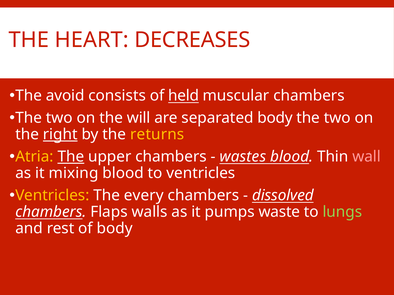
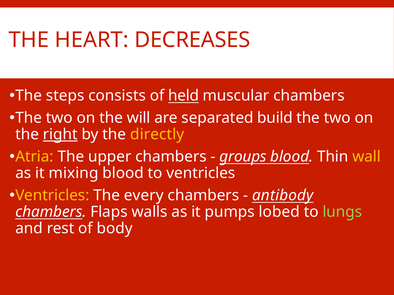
avoid: avoid -> steps
separated body: body -> build
returns: returns -> directly
The at (71, 157) underline: present -> none
wastes: wastes -> groups
wall colour: pink -> yellow
dissolved: dissolved -> antibody
waste: waste -> lobed
